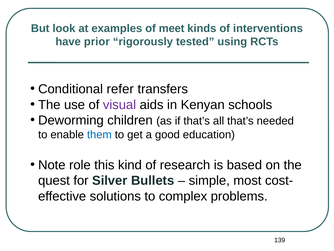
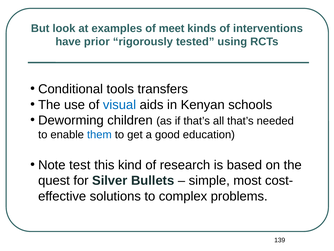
refer: refer -> tools
visual colour: purple -> blue
role: role -> test
